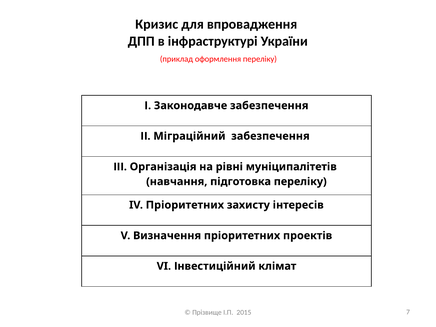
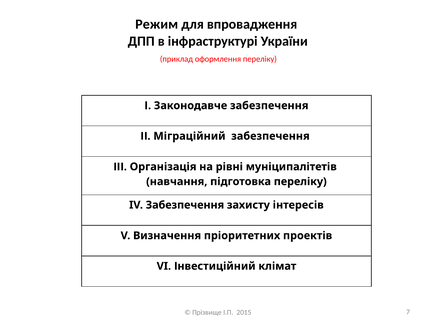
Кризис: Кризис -> Режим
IV Пріоритетних: Пріоритетних -> Забезпечення
